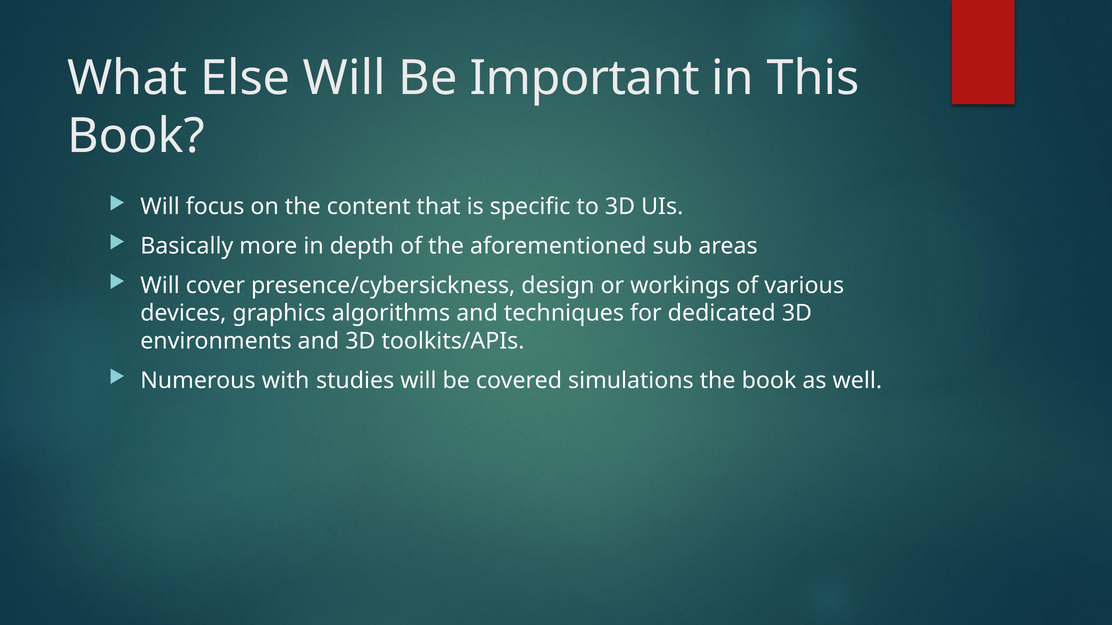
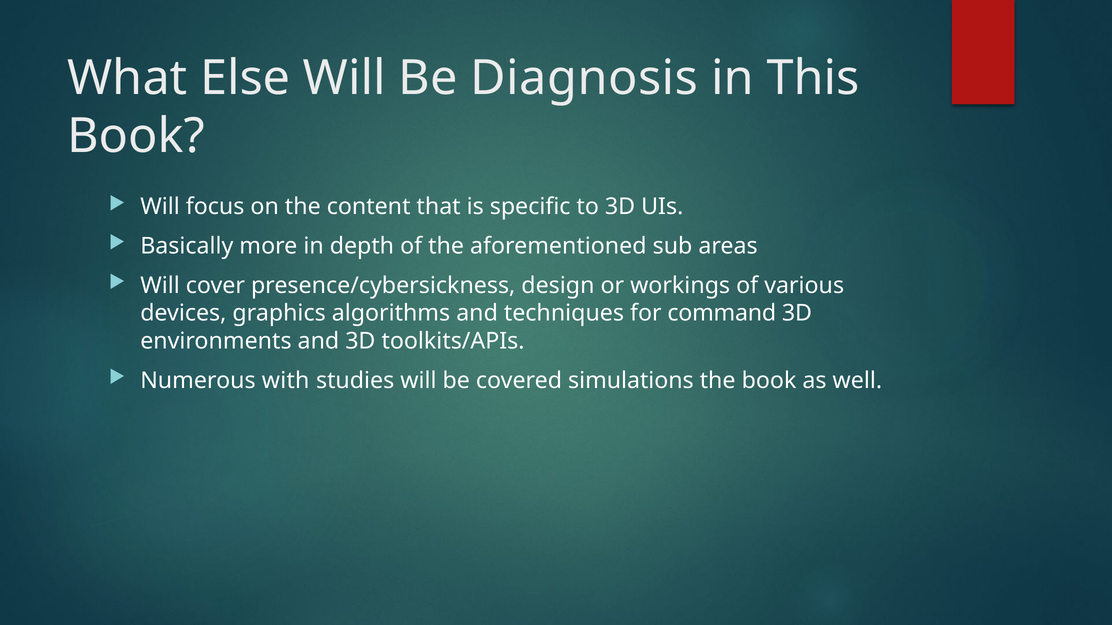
Important: Important -> Diagnosis
dedicated: dedicated -> command
